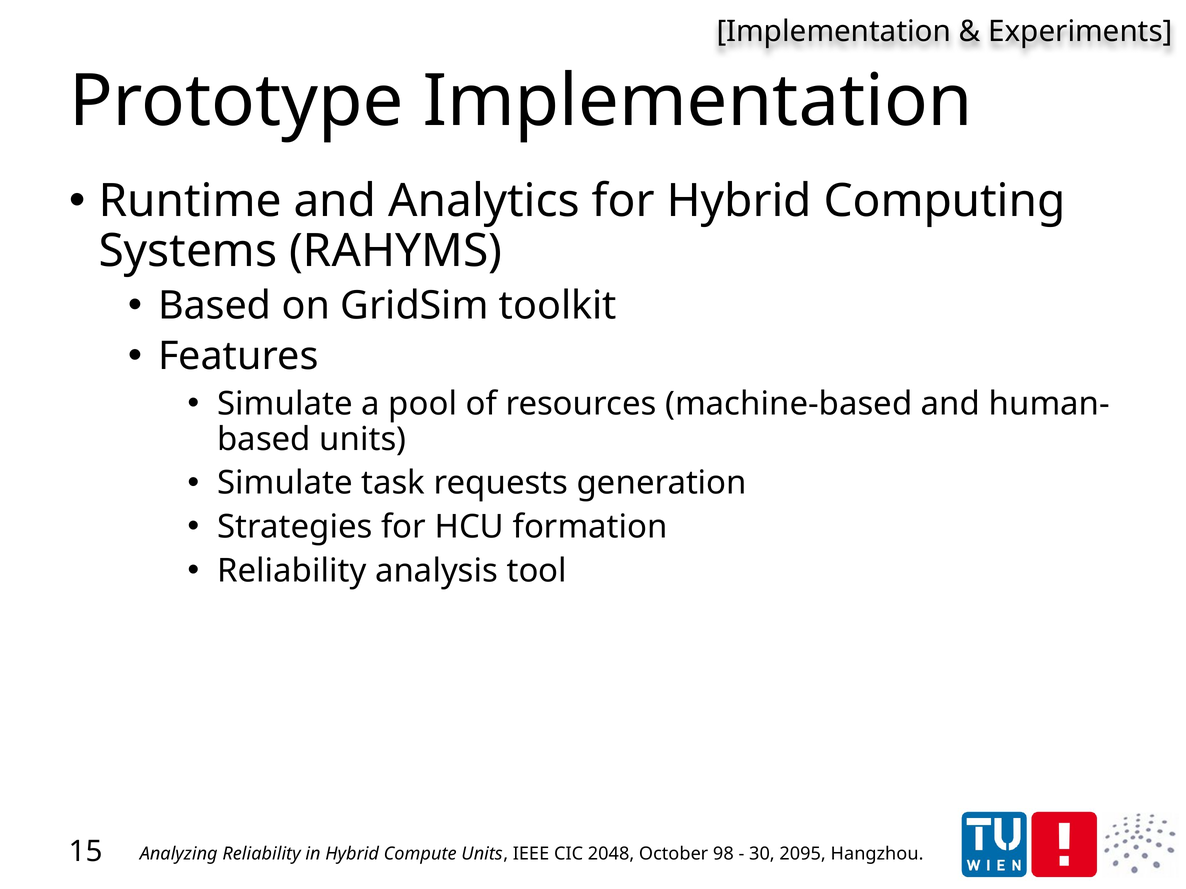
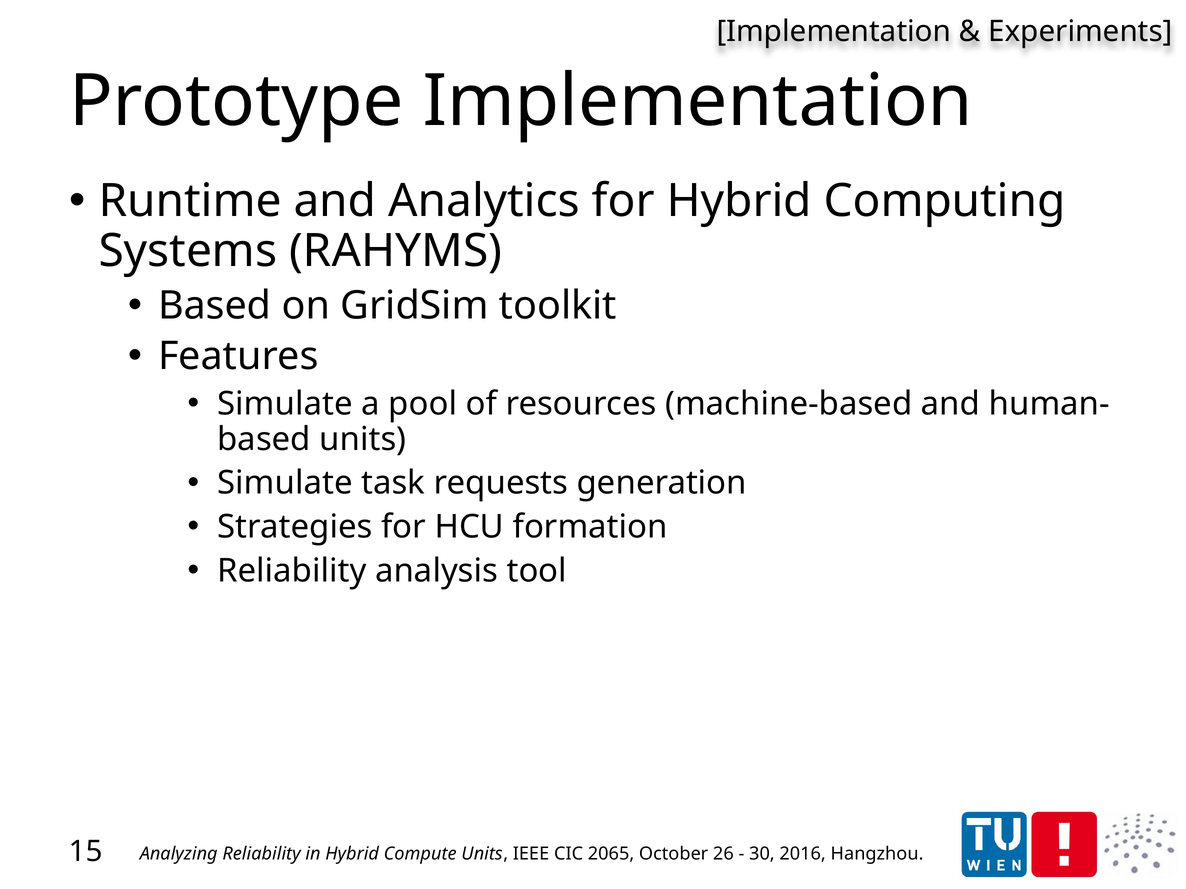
2048: 2048 -> 2065
98: 98 -> 26
2095: 2095 -> 2016
